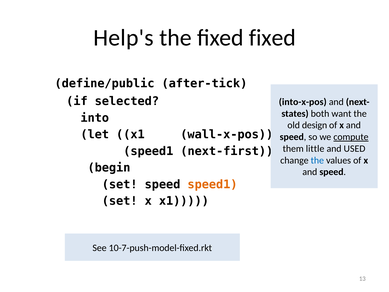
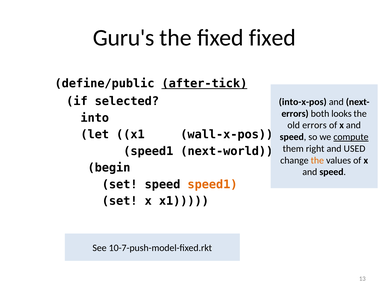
Help's: Help's -> Guru's
after-tick underline: none -> present
states at (295, 113): states -> errors
want: want -> looks
old design: design -> errors
little: little -> right
next-first: next-first -> next-world
the at (317, 160) colour: blue -> orange
